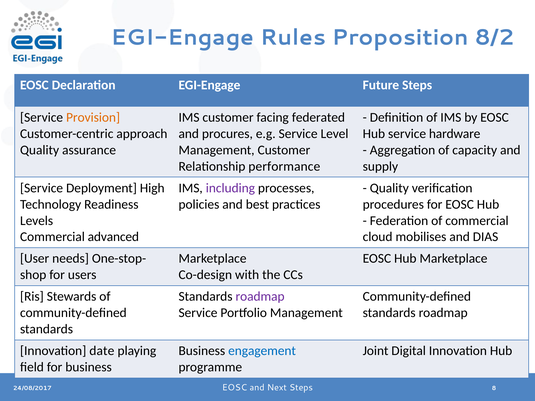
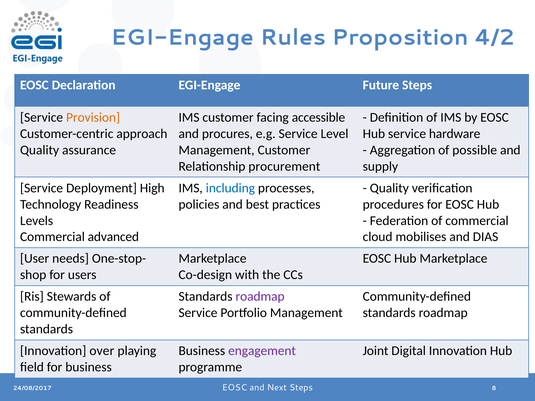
8/2: 8/2 -> 4/2
federated: federated -> accessible
capacity: capacity -> possible
performance: performance -> procurement
including colour: purple -> blue
date: date -> over
engagement colour: blue -> purple
